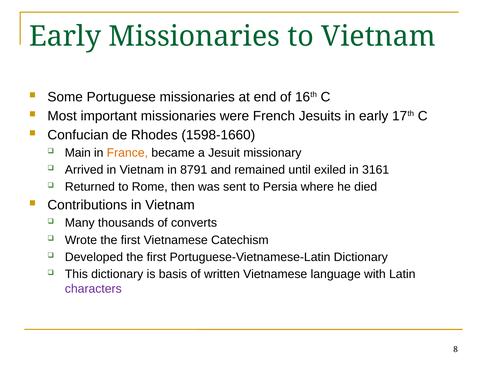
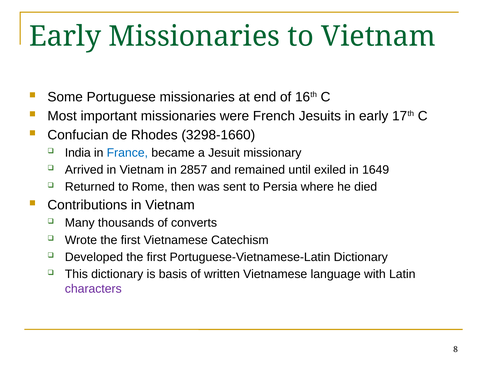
1598-1660: 1598-1660 -> 3298-1660
Main: Main -> India
France colour: orange -> blue
8791: 8791 -> 2857
3161: 3161 -> 1649
